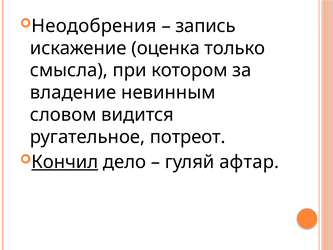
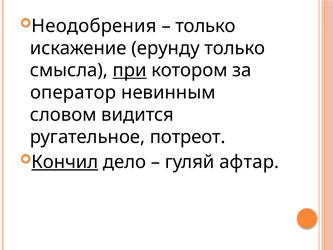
запись at (205, 26): запись -> только
оценка: оценка -> ерунду
при underline: none -> present
владение: владение -> оператор
